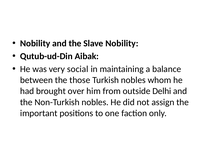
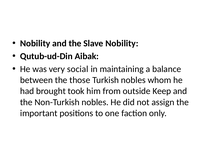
over: over -> took
Delhi: Delhi -> Keep
